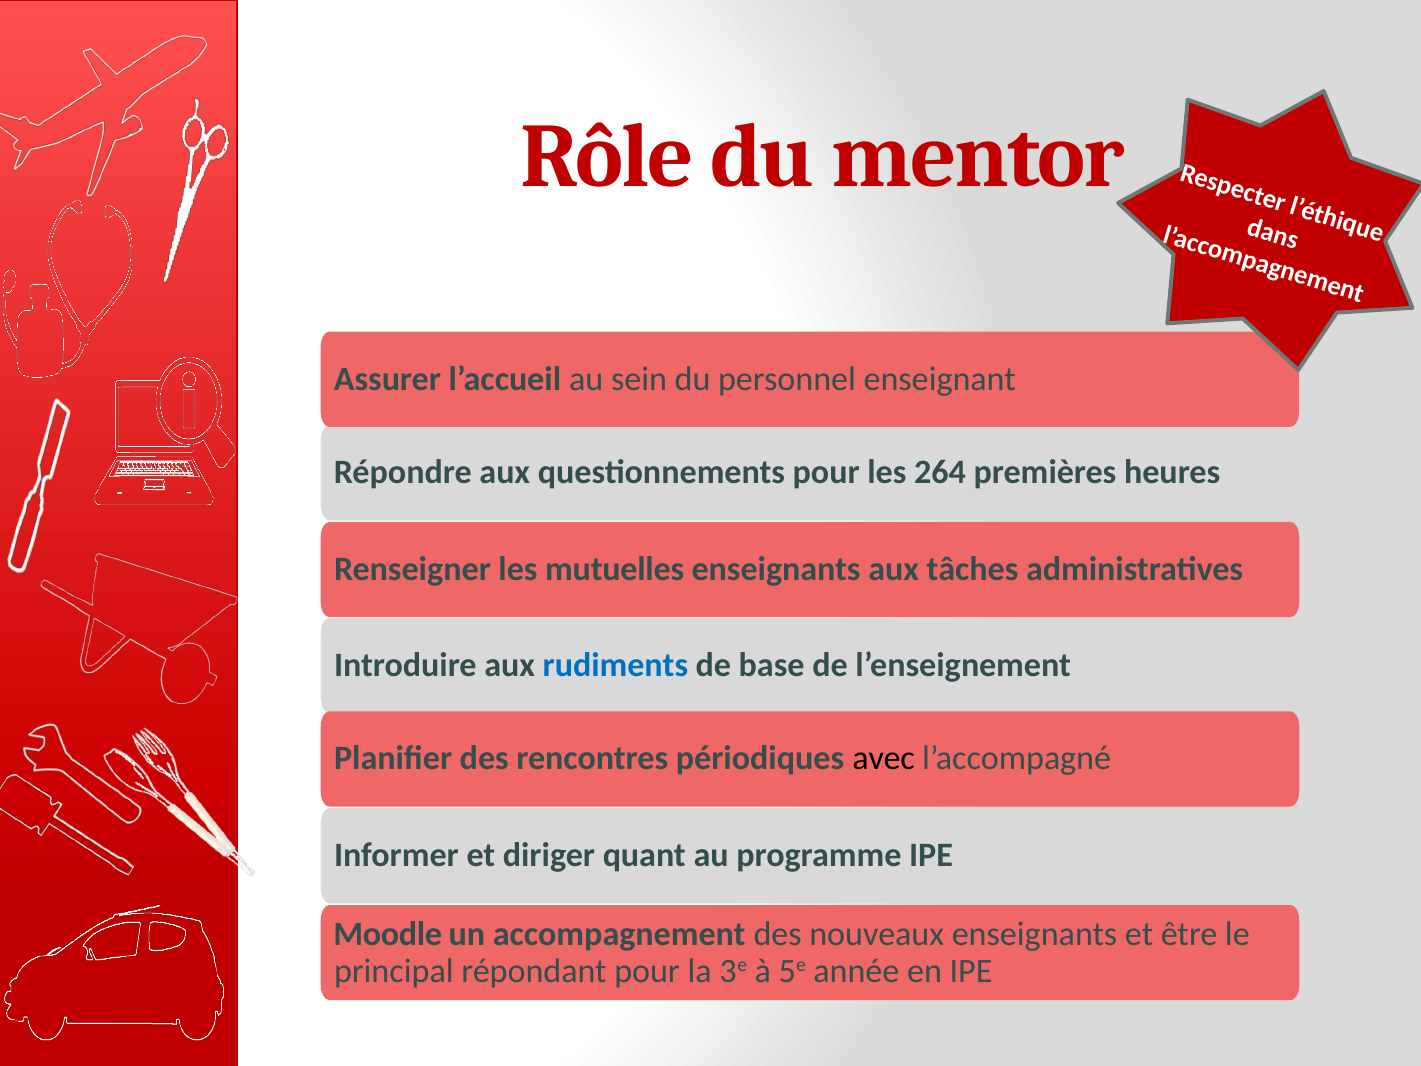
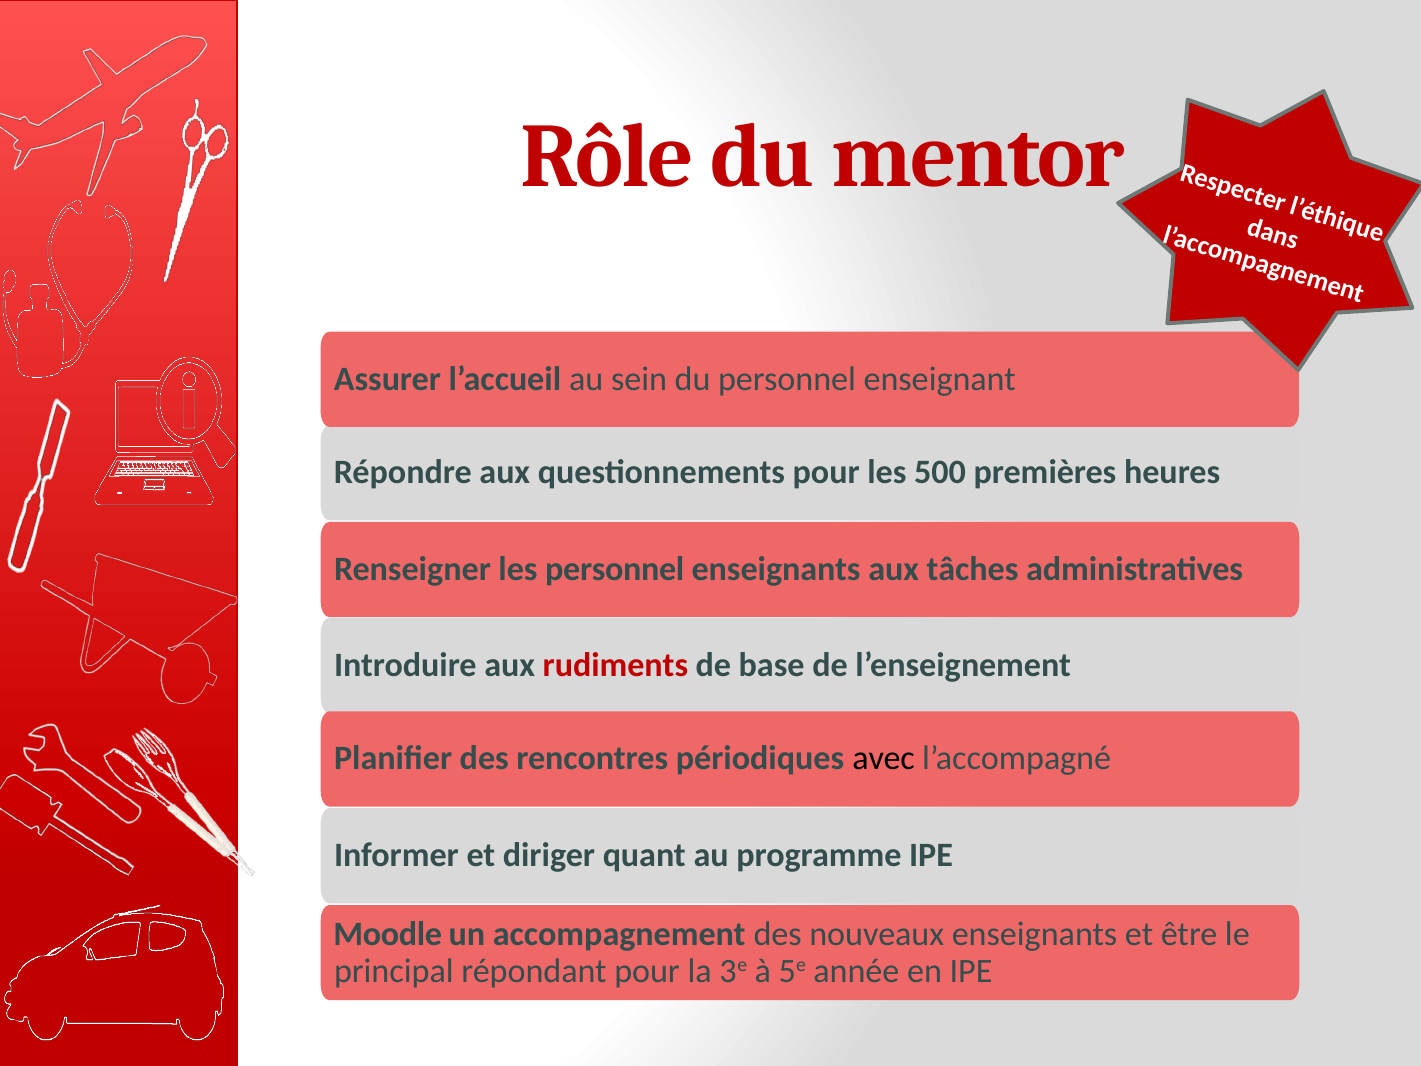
264: 264 -> 500
les mutuelles: mutuelles -> personnel
rudiments colour: blue -> red
